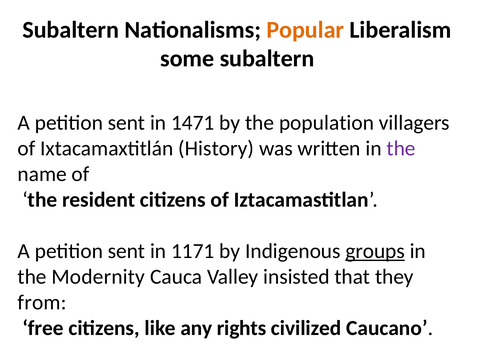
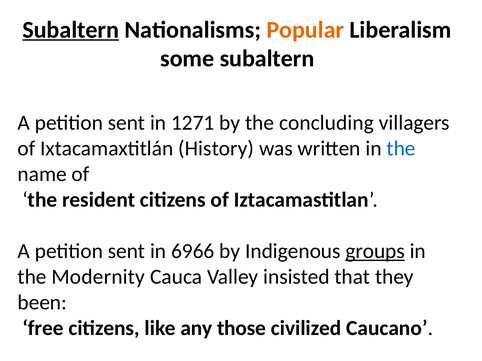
Subaltern at (71, 30) underline: none -> present
1471: 1471 -> 1271
population: population -> concluding
the at (401, 149) colour: purple -> blue
1171: 1171 -> 6966
from: from -> been
rights: rights -> those
